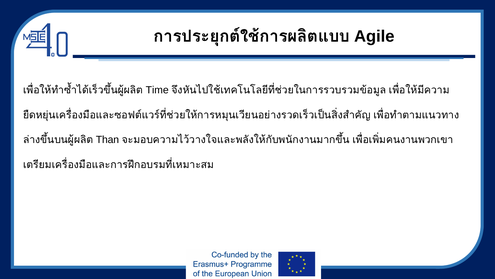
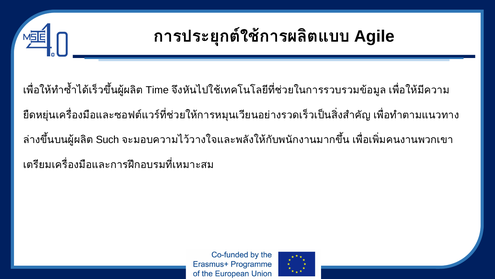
Than: Than -> Such
